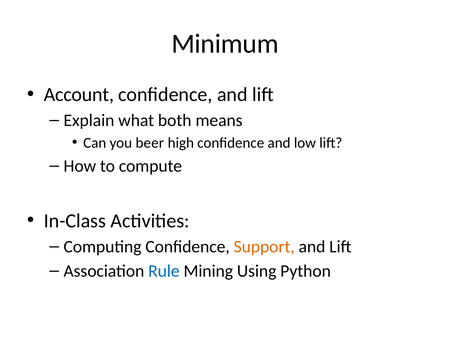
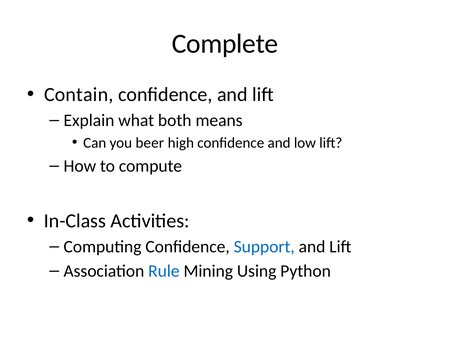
Minimum: Minimum -> Complete
Account: Account -> Contain
Support colour: orange -> blue
